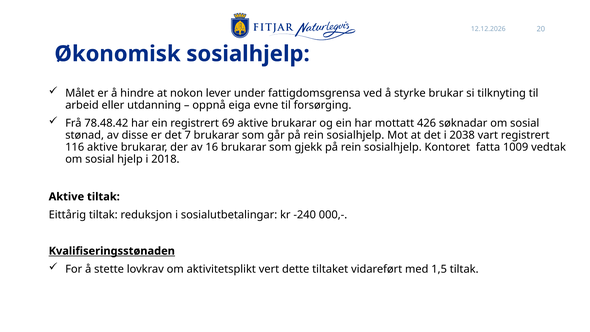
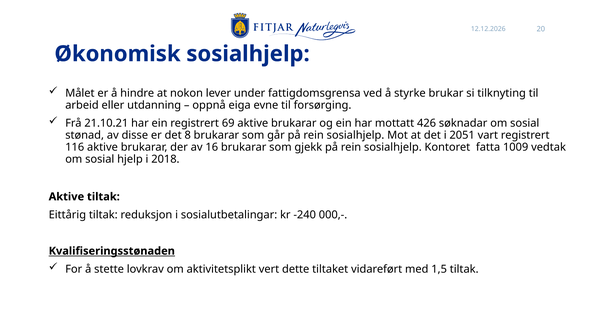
78.48.42: 78.48.42 -> 21.10.21
7: 7 -> 8
2038: 2038 -> 2051
